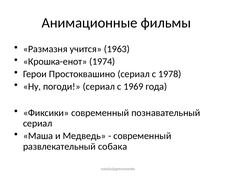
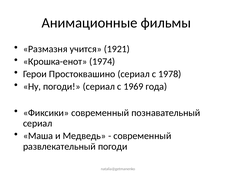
1963: 1963 -> 1921
развлекательный собака: собака -> погоди
